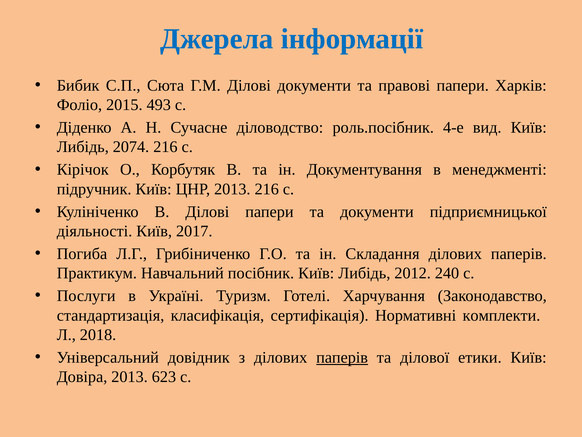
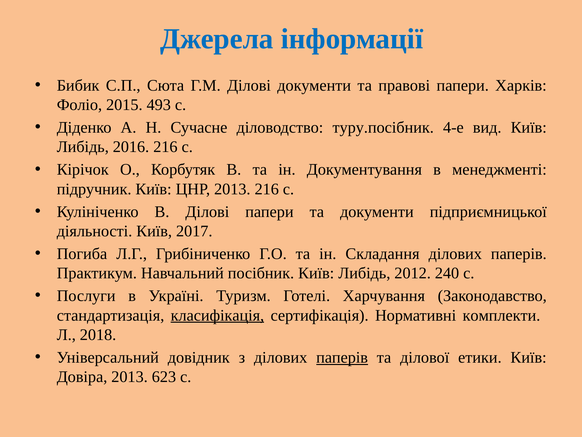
роль.посібник: роль.посібник -> туру.посібник
2074: 2074 -> 2016
класифікація underline: none -> present
